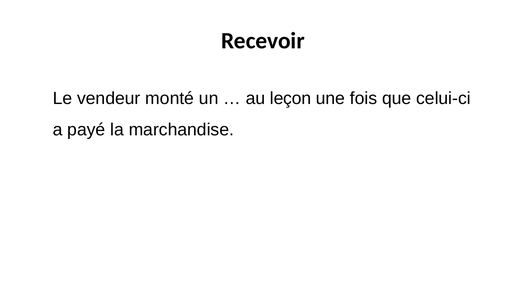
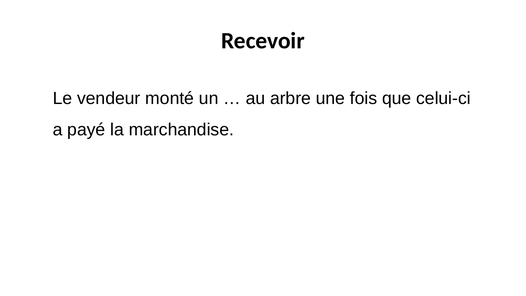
leçon: leçon -> arbre
